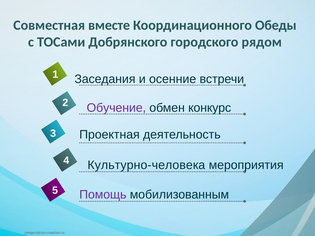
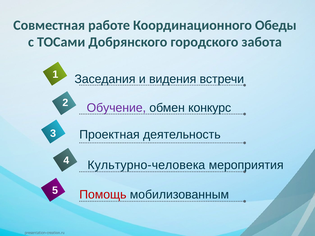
вместе: вместе -> работе
рядом: рядом -> забота
осенние: осенние -> видения
Помощь colour: purple -> red
